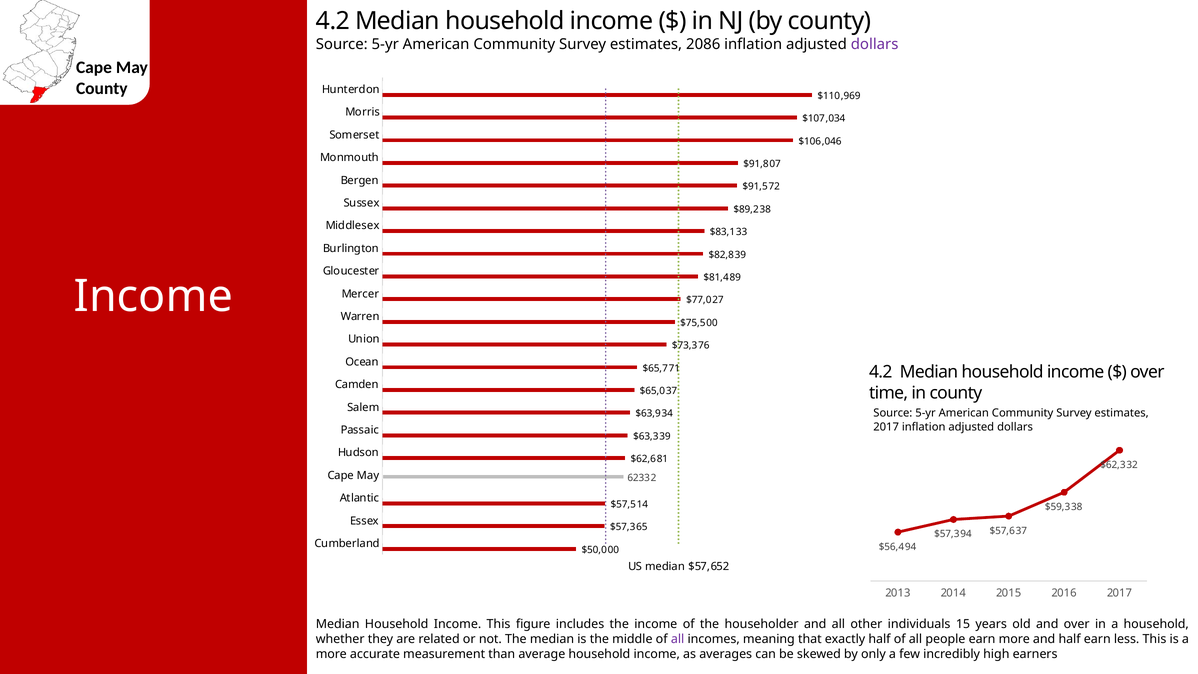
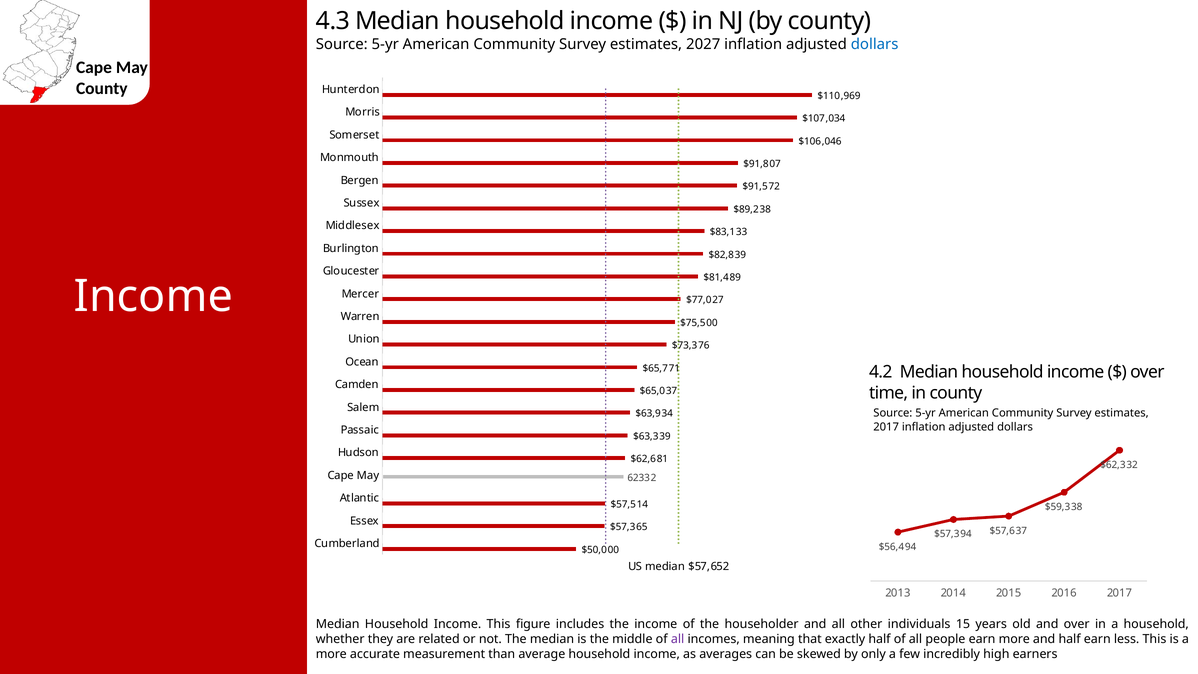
4.2 at (333, 21): 4.2 -> 4.3
2086: 2086 -> 2027
dollars at (875, 44) colour: purple -> blue
